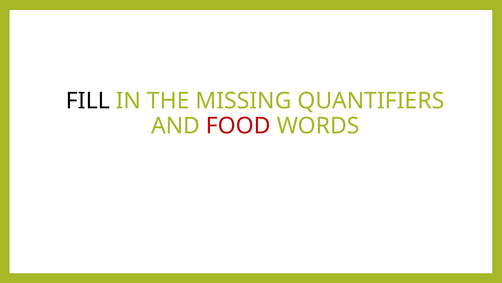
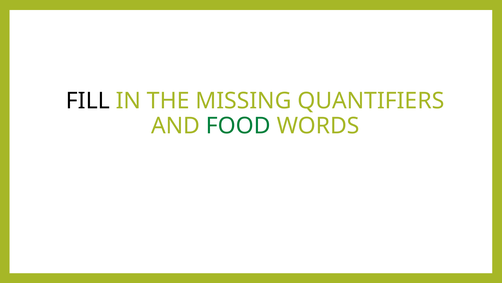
FOOD colour: red -> green
